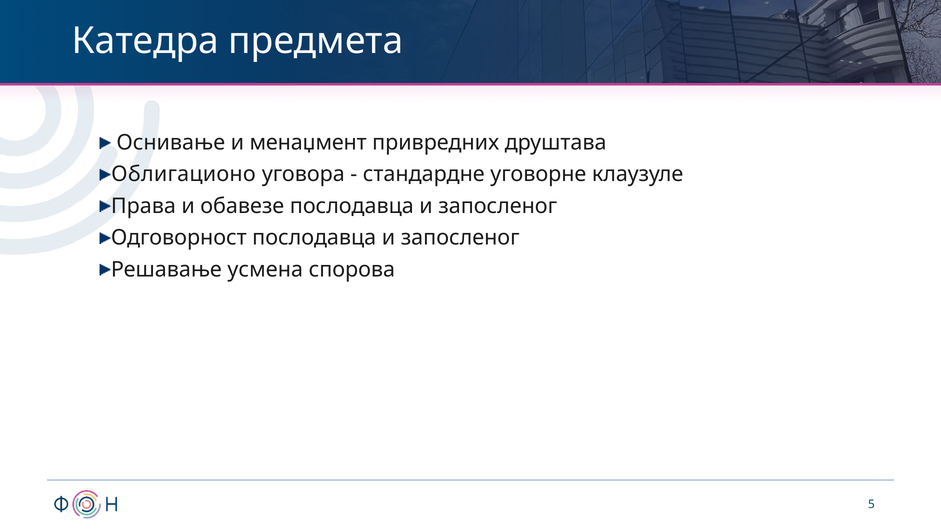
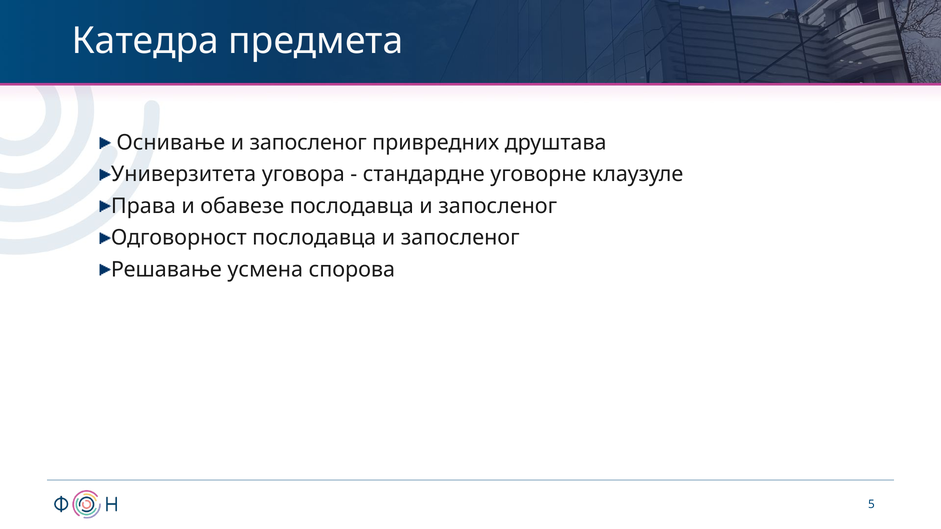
Оснивање и менаџмент: менаџмент -> запосленог
Облигационо: Облигационо -> Универзитета
